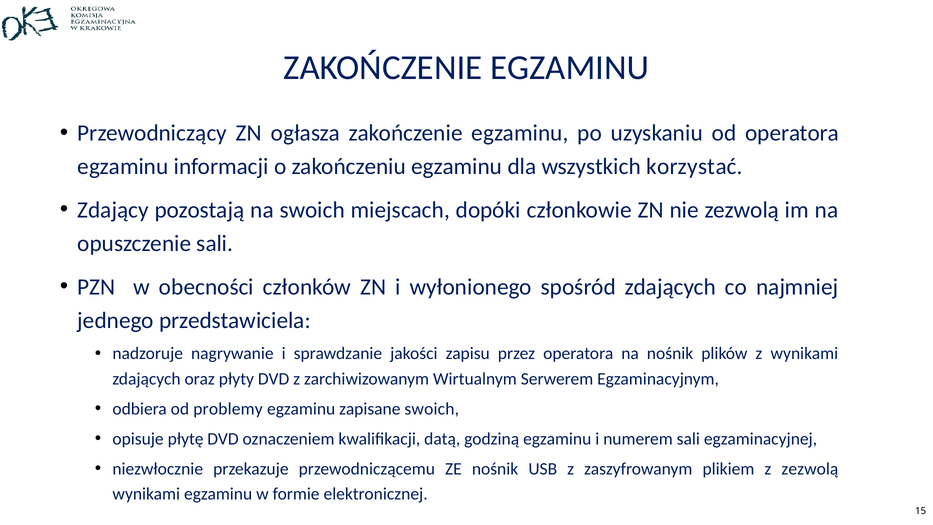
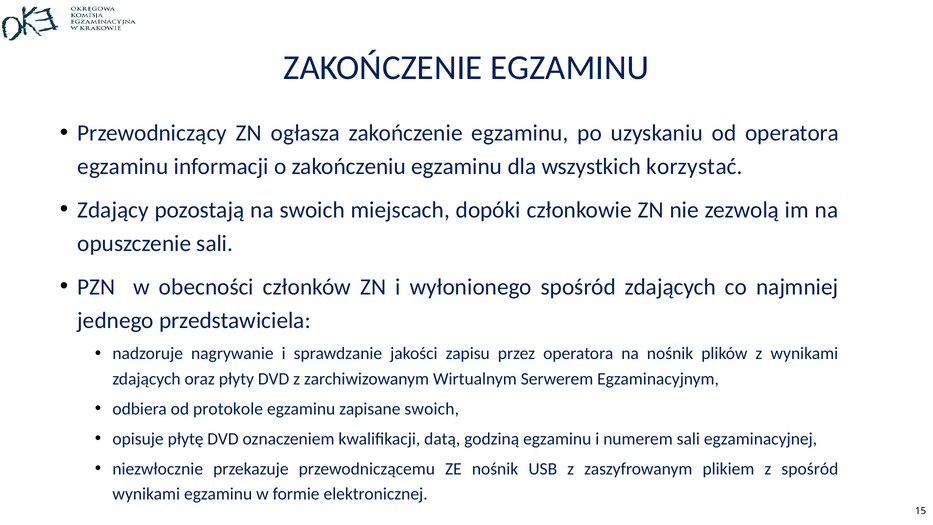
problemy: problemy -> protokole
z zezwolą: zezwolą -> spośród
